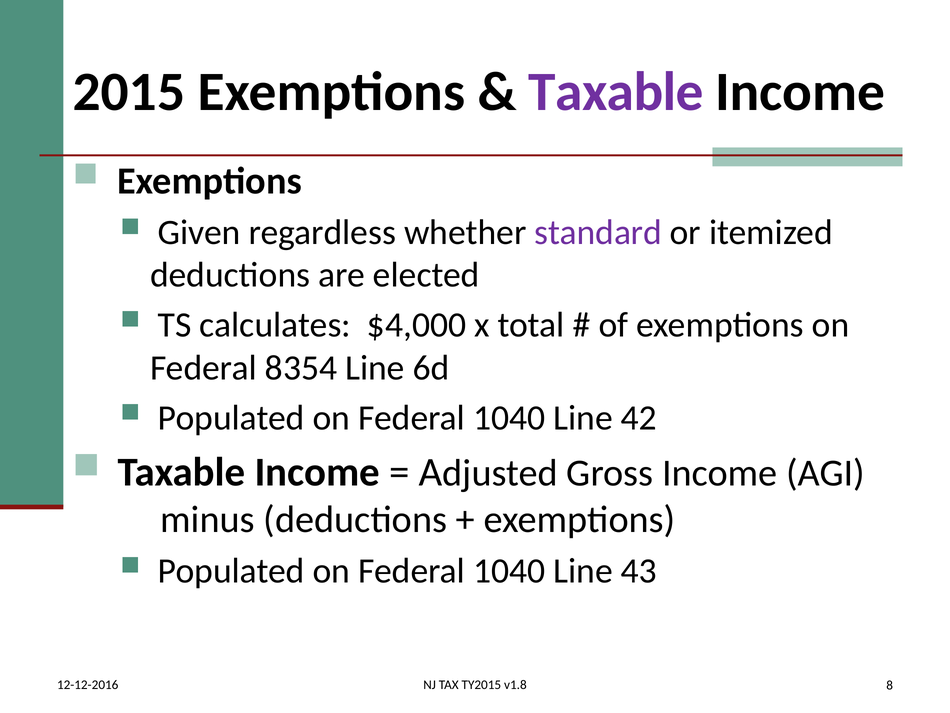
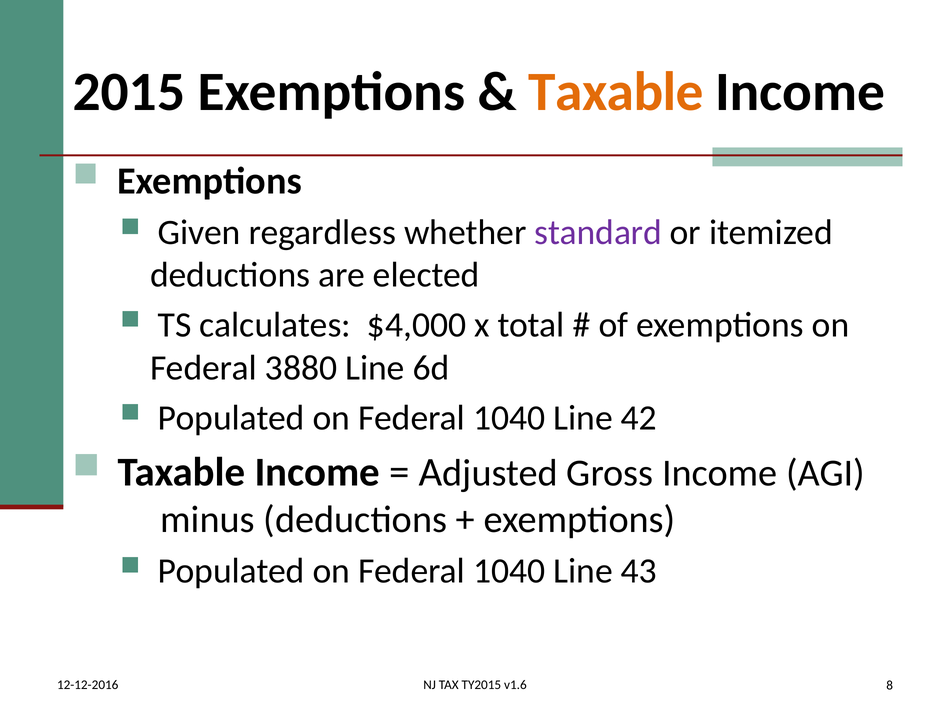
Taxable at (616, 92) colour: purple -> orange
8354: 8354 -> 3880
v1.8: v1.8 -> v1.6
